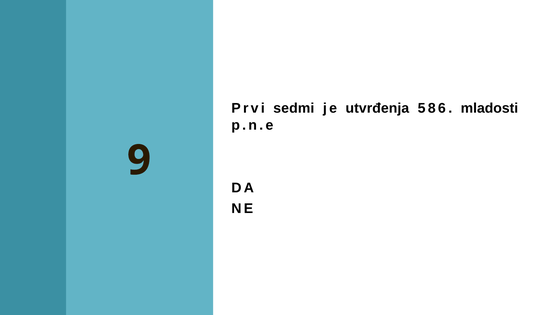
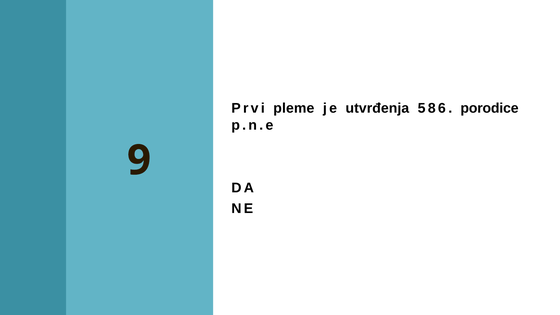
sedmi: sedmi -> pleme
mladosti: mladosti -> porodice
